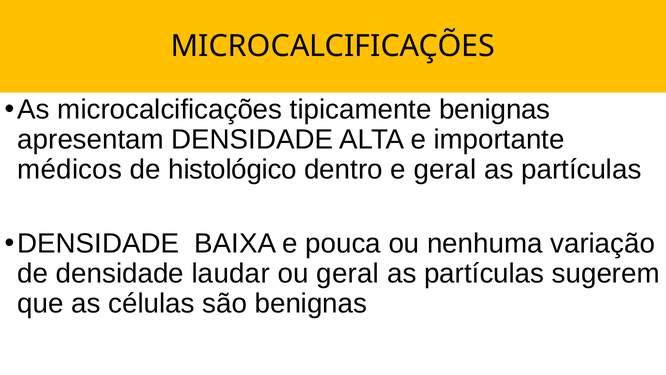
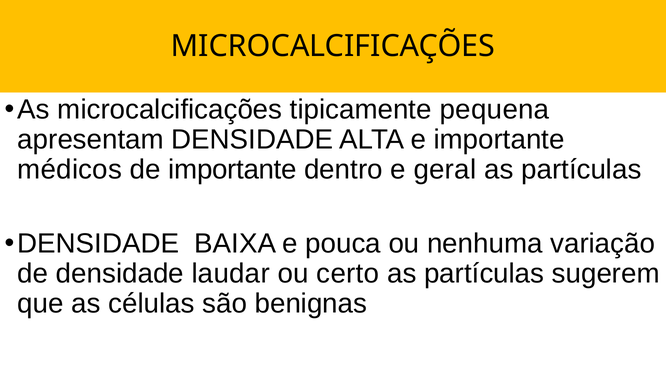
tipicamente benignas: benignas -> pequena
de histológico: histológico -> importante
ou geral: geral -> certo
